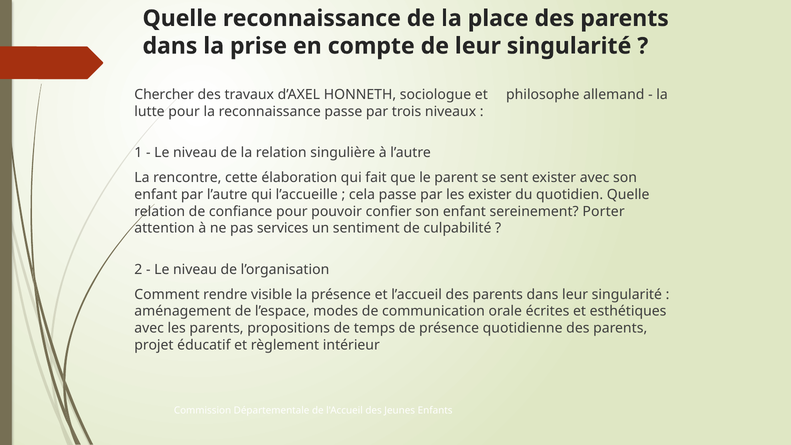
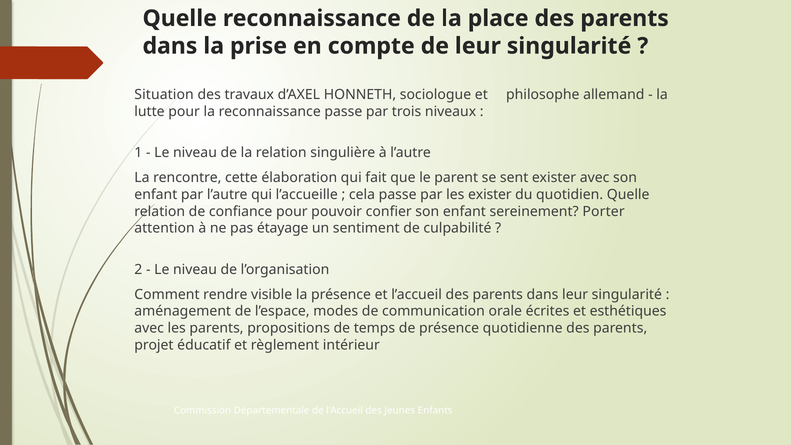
Chercher: Chercher -> Situation
services: services -> étayage
